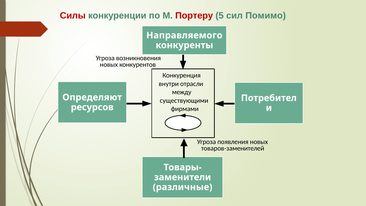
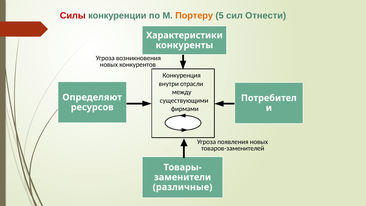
Портеру colour: red -> orange
Помимо: Помимо -> Отнести
Направляемого: Направляемого -> Характеристики
